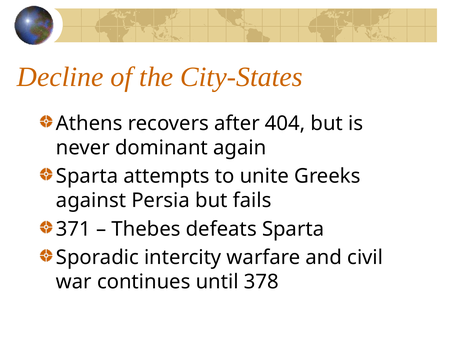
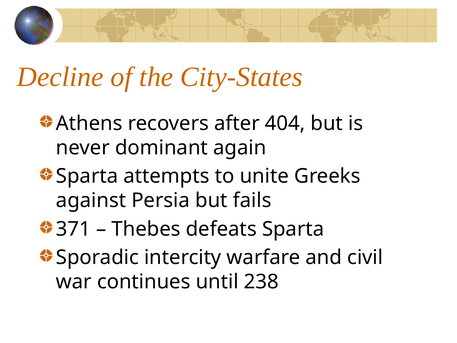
378: 378 -> 238
